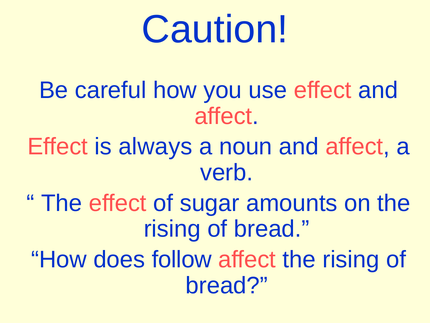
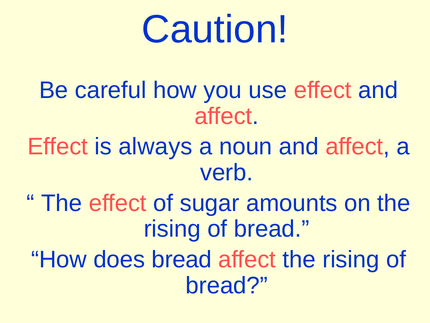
does follow: follow -> bread
